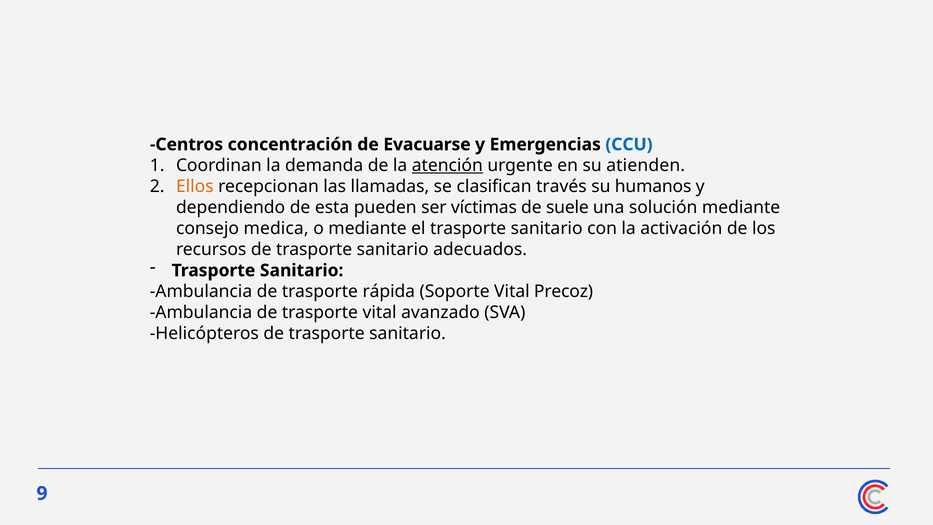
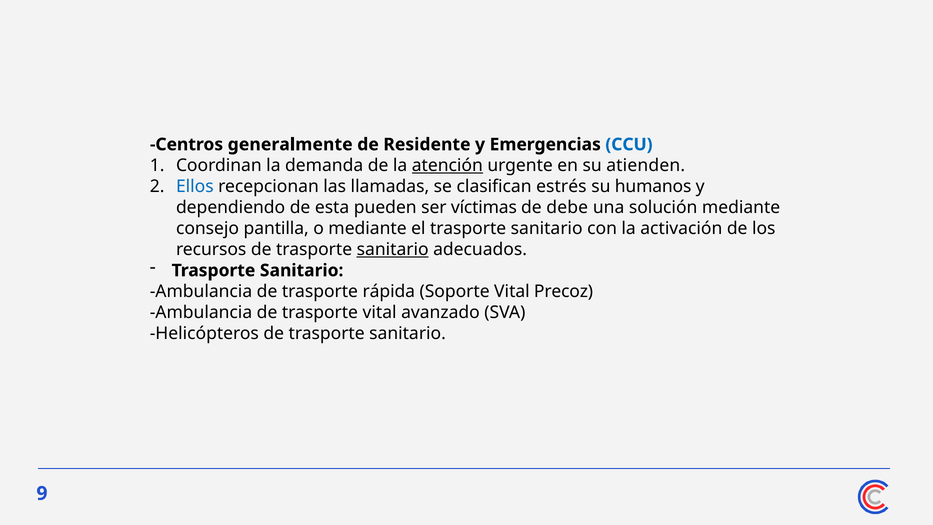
concentración: concentración -> generalmente
Evacuarse: Evacuarse -> Residente
Ellos colour: orange -> blue
través: través -> estrés
suele: suele -> debe
medica: medica -> pantilla
sanitario at (393, 249) underline: none -> present
